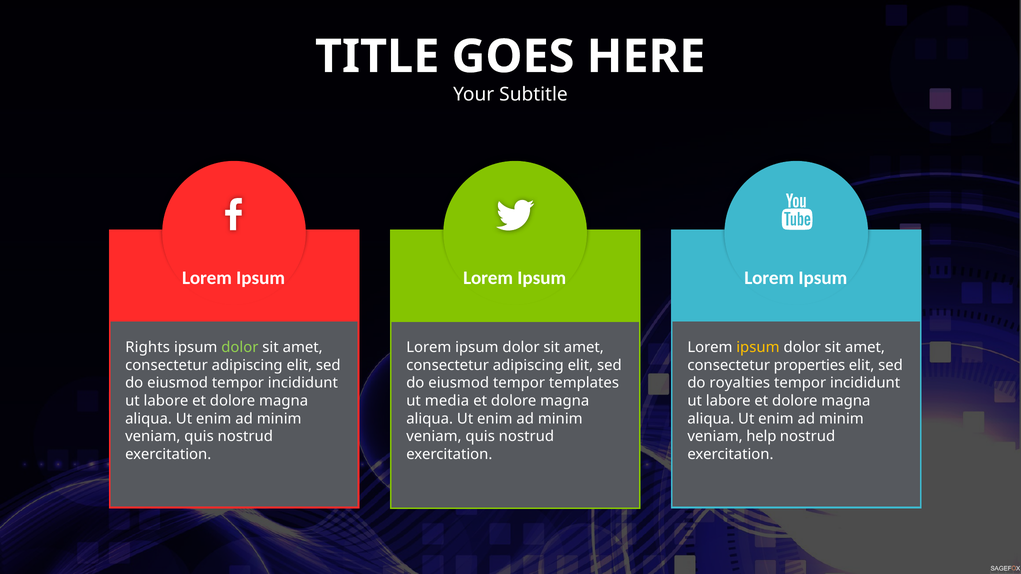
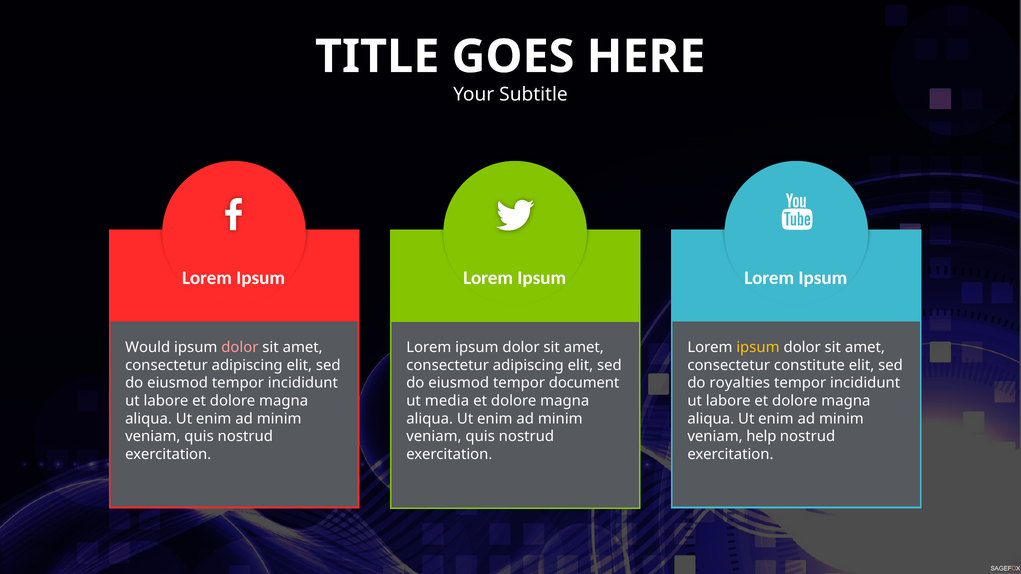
Rights: Rights -> Would
dolor at (240, 347) colour: light green -> pink
properties: properties -> constitute
templates: templates -> document
